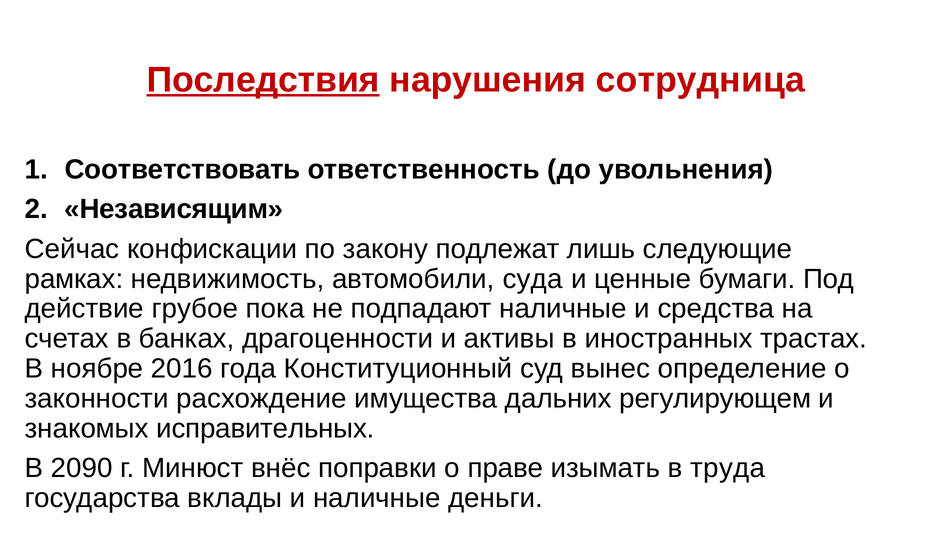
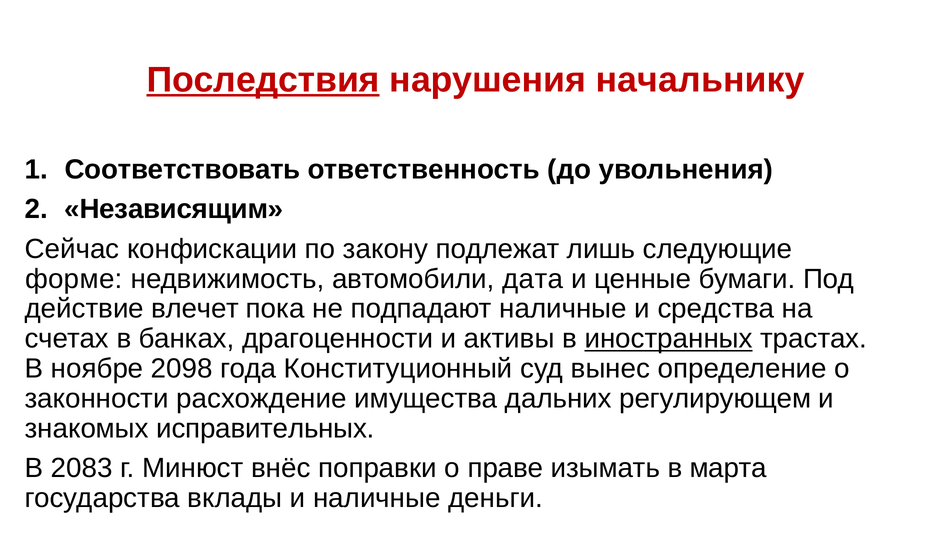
сотрудница: сотрудница -> начальнику
рамках: рамках -> форме
суда: суда -> дата
грубое: грубое -> влечет
иностранных underline: none -> present
2016: 2016 -> 2098
2090: 2090 -> 2083
труда: труда -> марта
